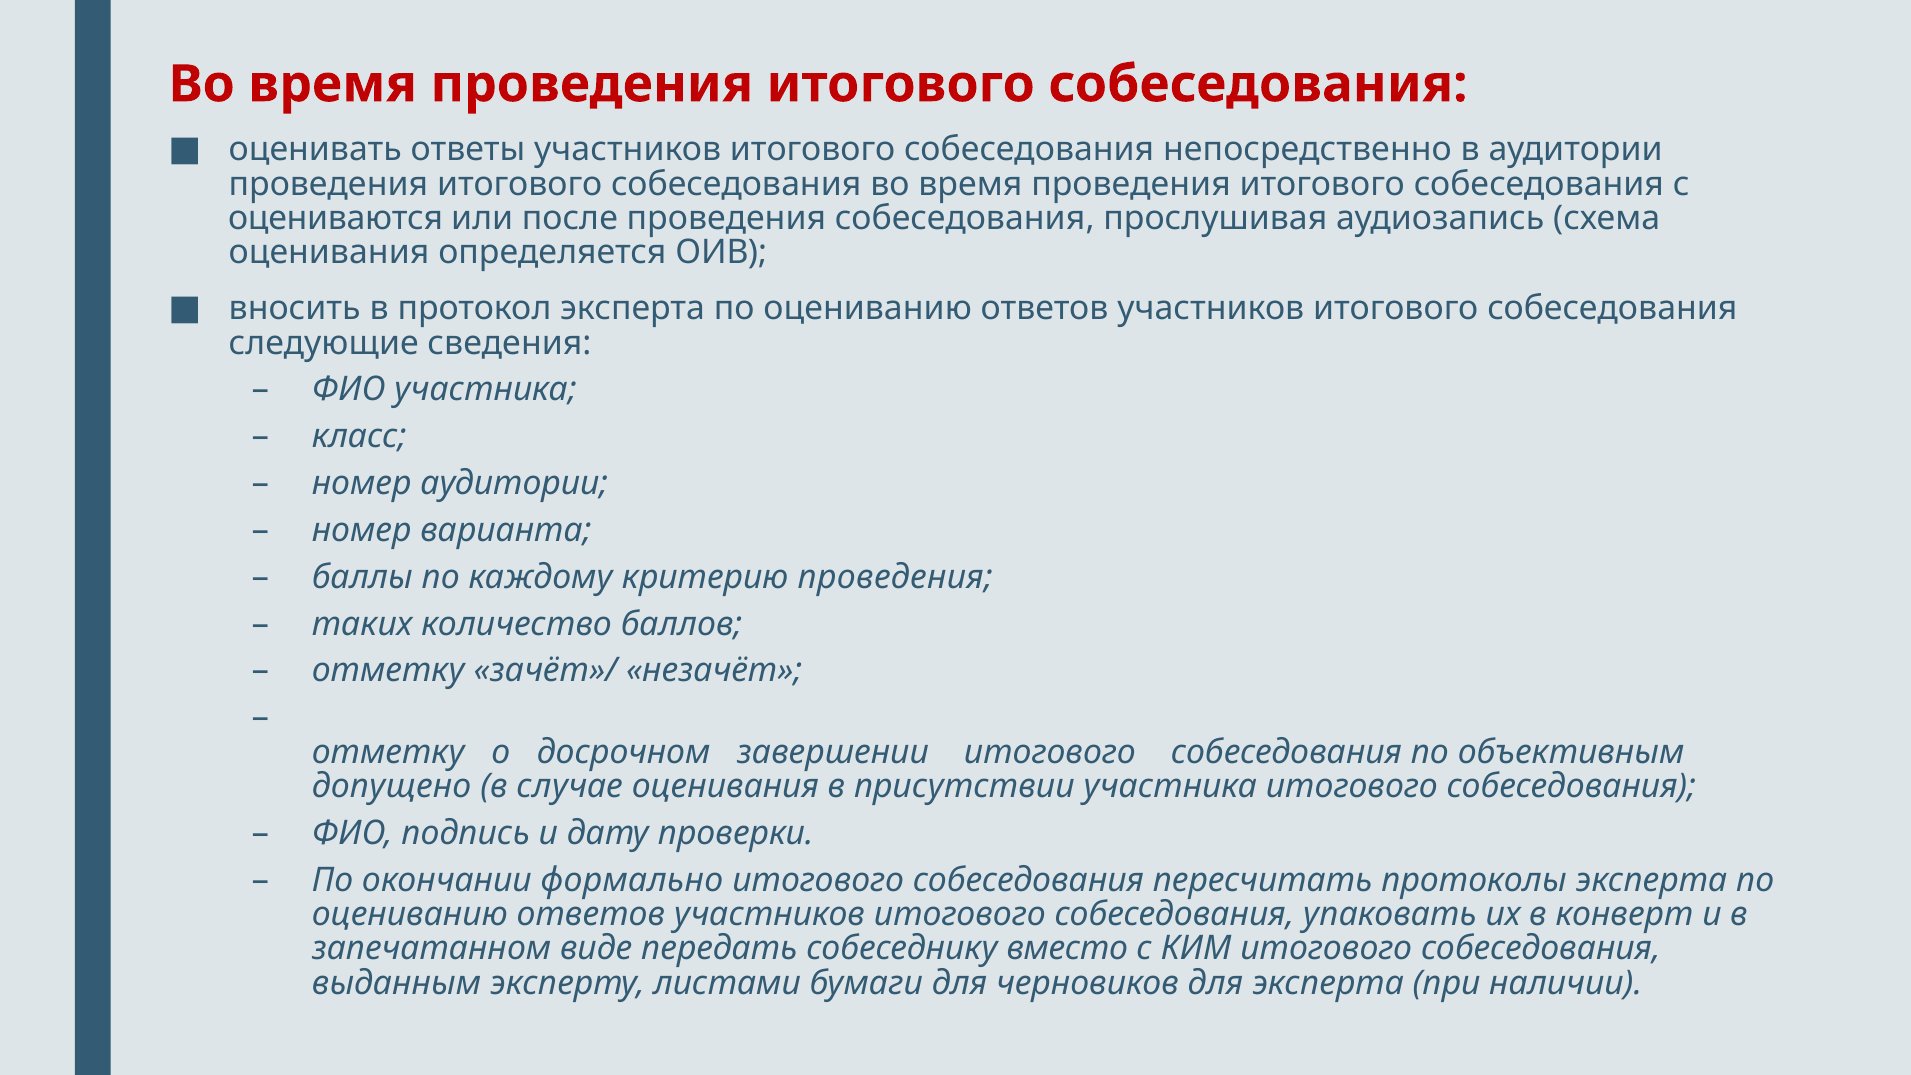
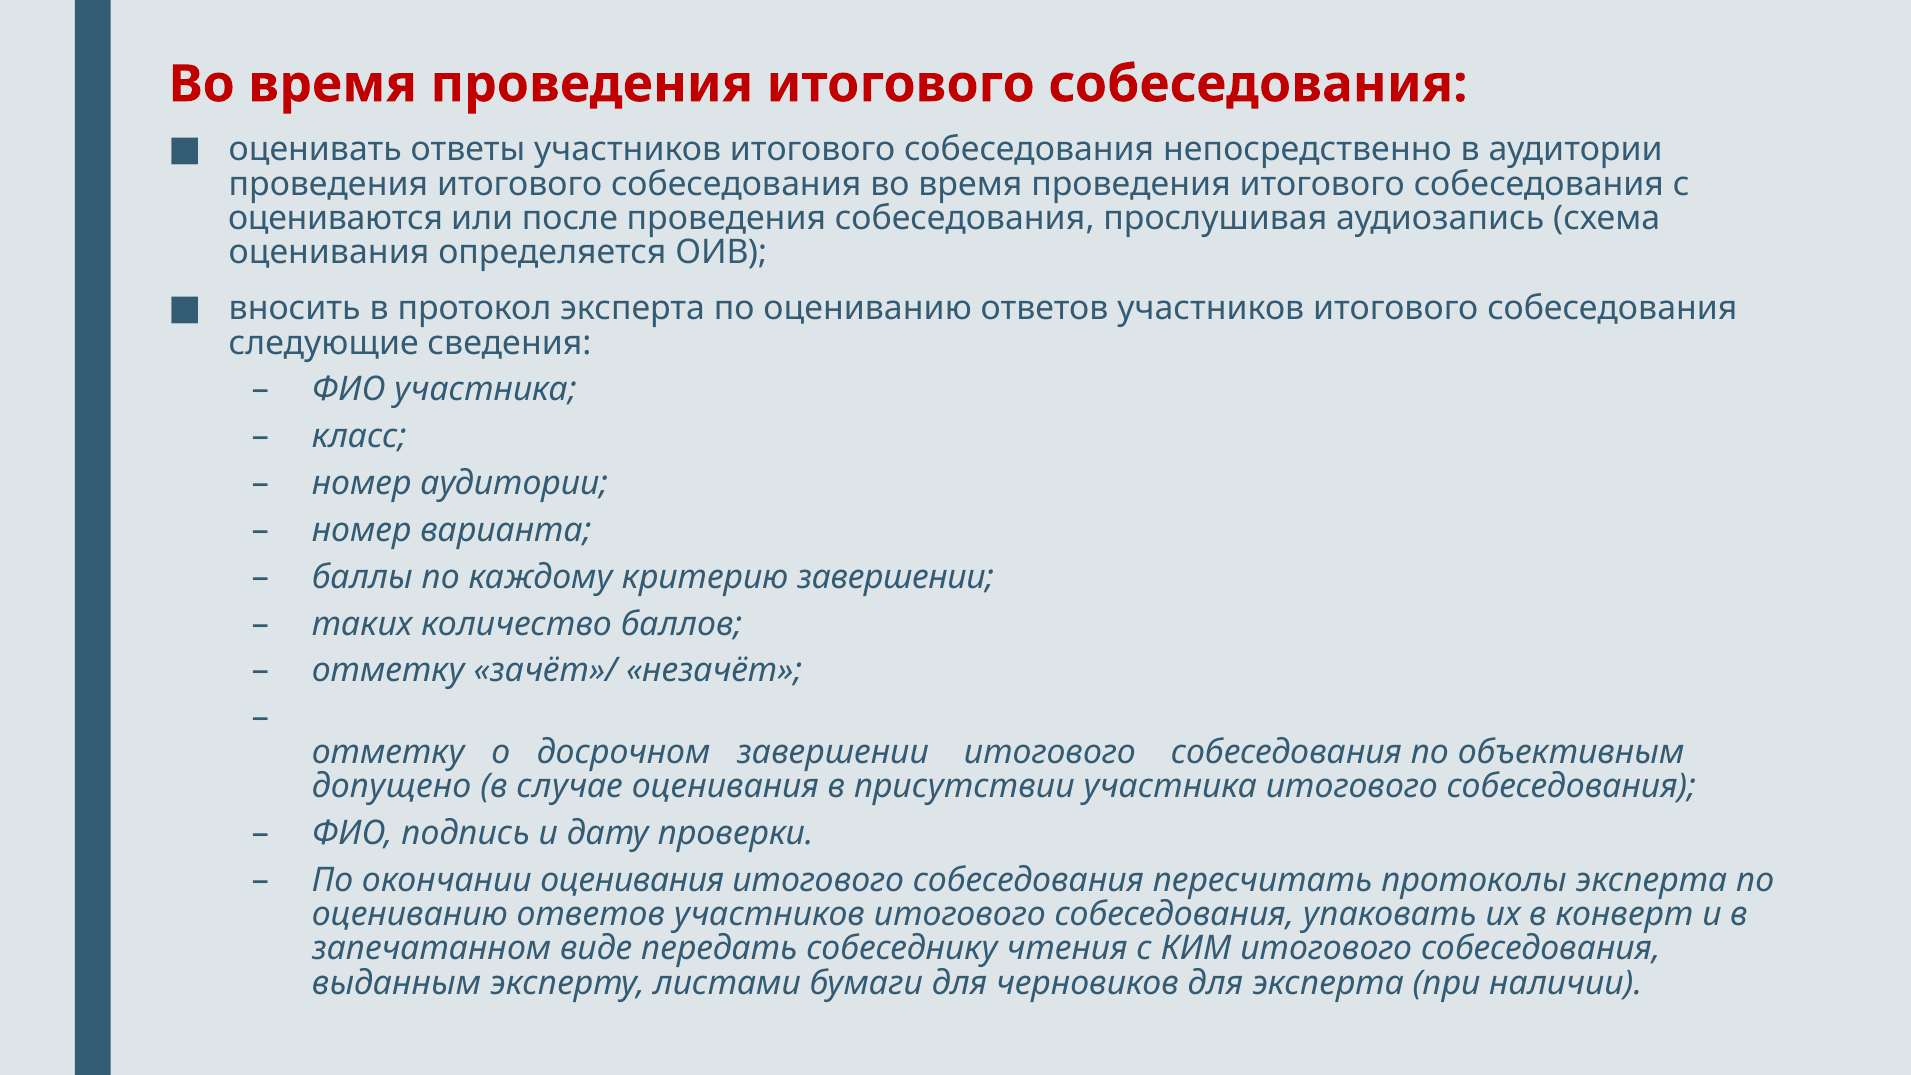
критерию проведения: проведения -> завершении
окончании формально: формально -> оценивания
вместо: вместо -> чтения
